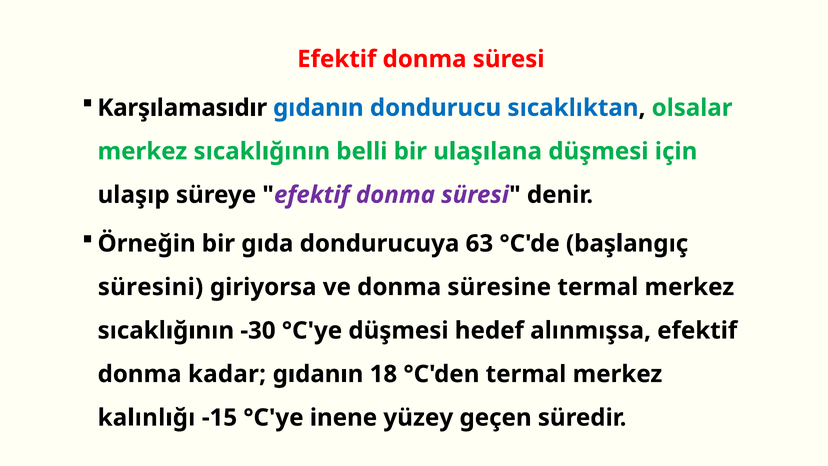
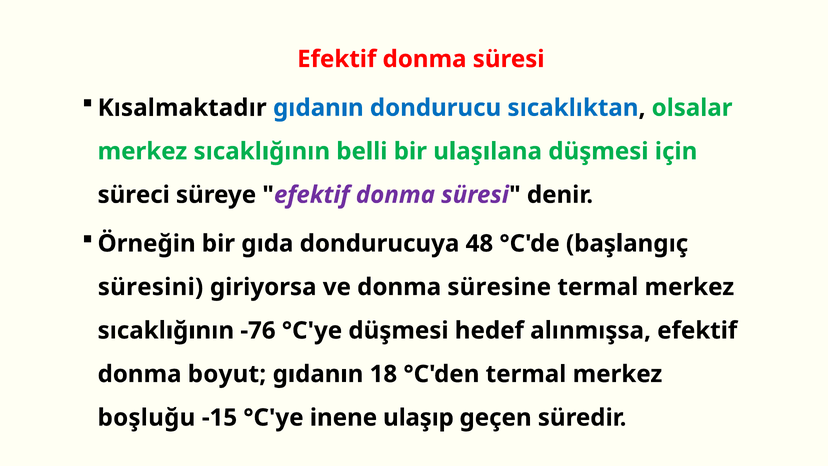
Karşılamasıdır: Karşılamasıdır -> Kısalmaktadır
ulaşıp: ulaşıp -> süreci
63: 63 -> 48
-30: -30 -> -76
kadar: kadar -> boyut
kalınlığı: kalınlığı -> boşluğu
yüzey: yüzey -> ulaşıp
